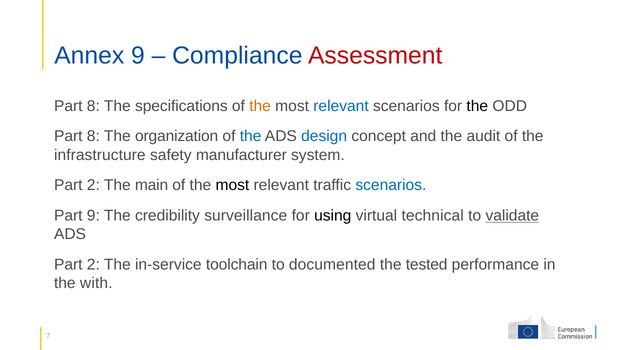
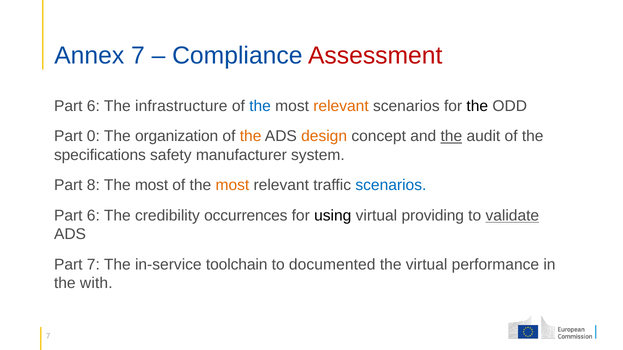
Annex 9: 9 -> 7
8 at (93, 106): 8 -> 6
specifications: specifications -> infrastructure
the at (260, 106) colour: orange -> blue
relevant at (341, 106) colour: blue -> orange
8 at (93, 136): 8 -> 0
the at (251, 136) colour: blue -> orange
design colour: blue -> orange
the at (451, 136) underline: none -> present
infrastructure: infrastructure -> specifications
2 at (93, 185): 2 -> 8
main at (152, 185): main -> most
most at (232, 185) colour: black -> orange
9 at (93, 216): 9 -> 6
surveillance: surveillance -> occurrences
technical: technical -> providing
2 at (93, 265): 2 -> 7
the tested: tested -> virtual
